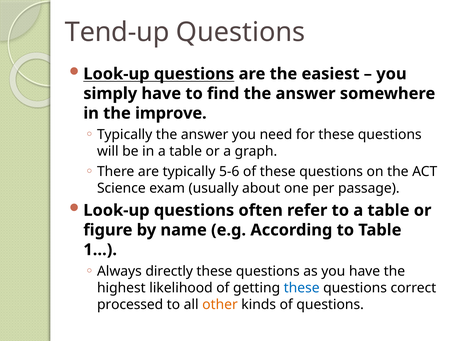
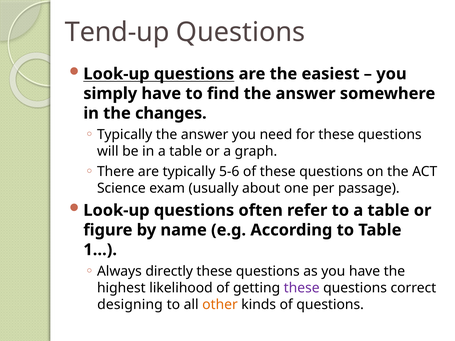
improve: improve -> changes
these at (302, 288) colour: blue -> purple
processed: processed -> designing
